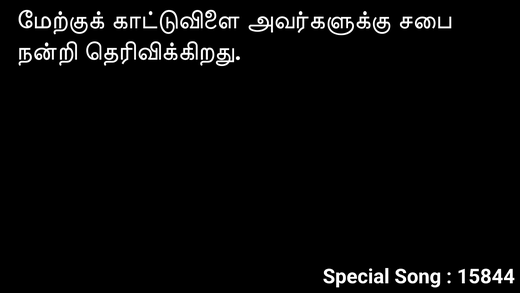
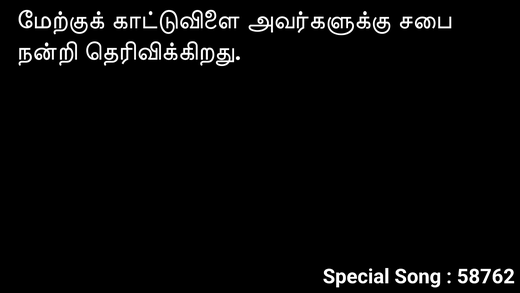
15844: 15844 -> 58762
